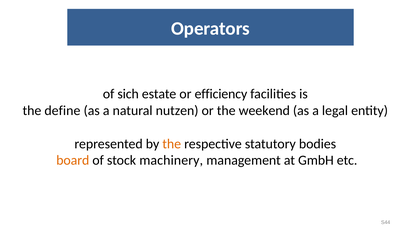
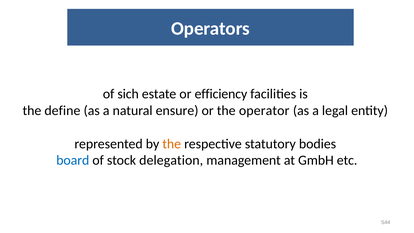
nutzen: nutzen -> ensure
weekend: weekend -> operator
board colour: orange -> blue
machinery: machinery -> delegation
